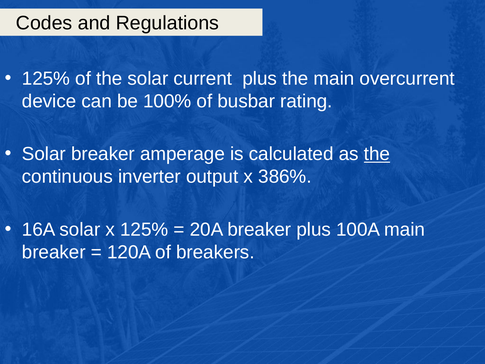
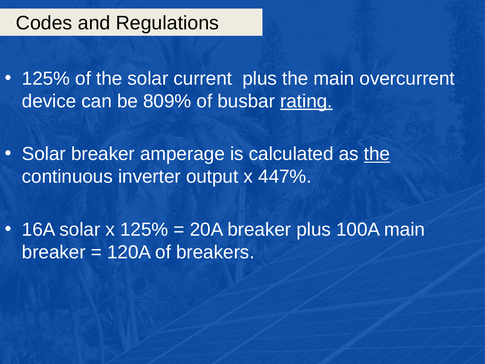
100%: 100% -> 809%
rating underline: none -> present
386%: 386% -> 447%
